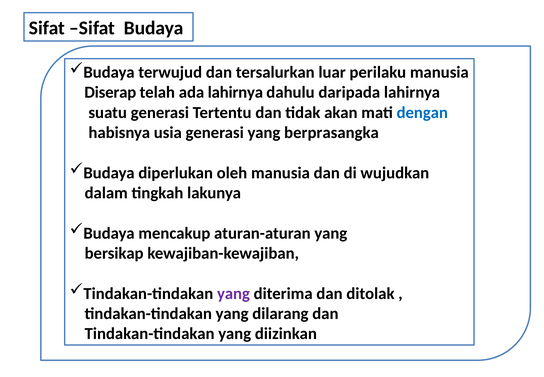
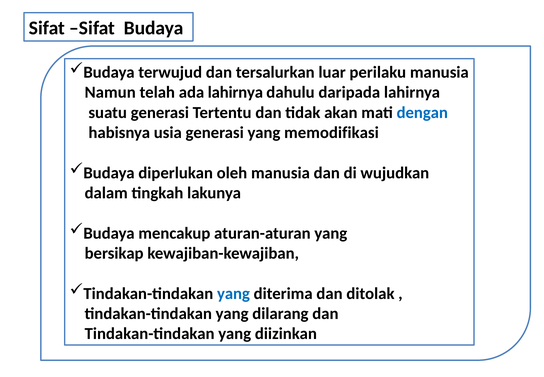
Diserap: Diserap -> Namun
berprasangka: berprasangka -> memodifikasi
yang at (233, 293) colour: purple -> blue
